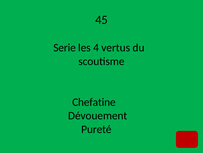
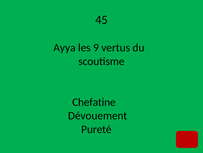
Serie: Serie -> Ayya
4: 4 -> 9
